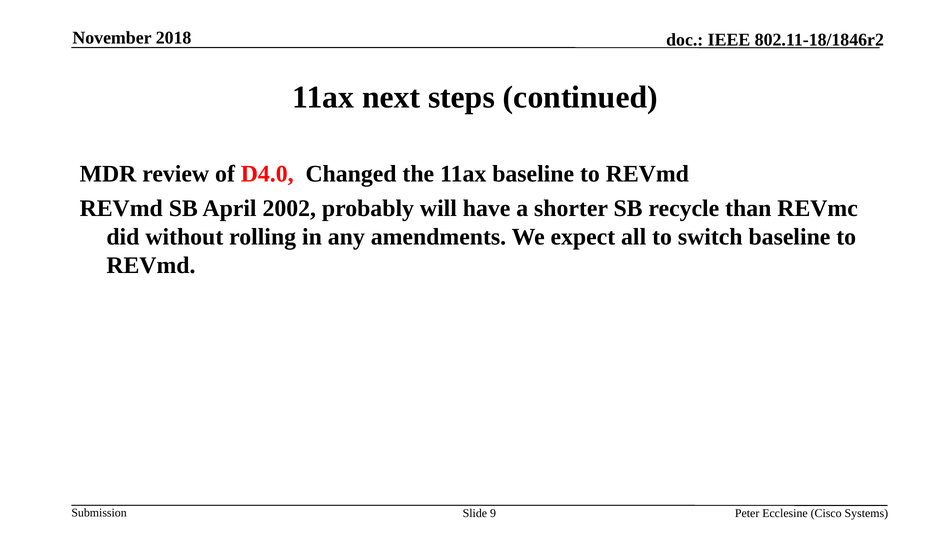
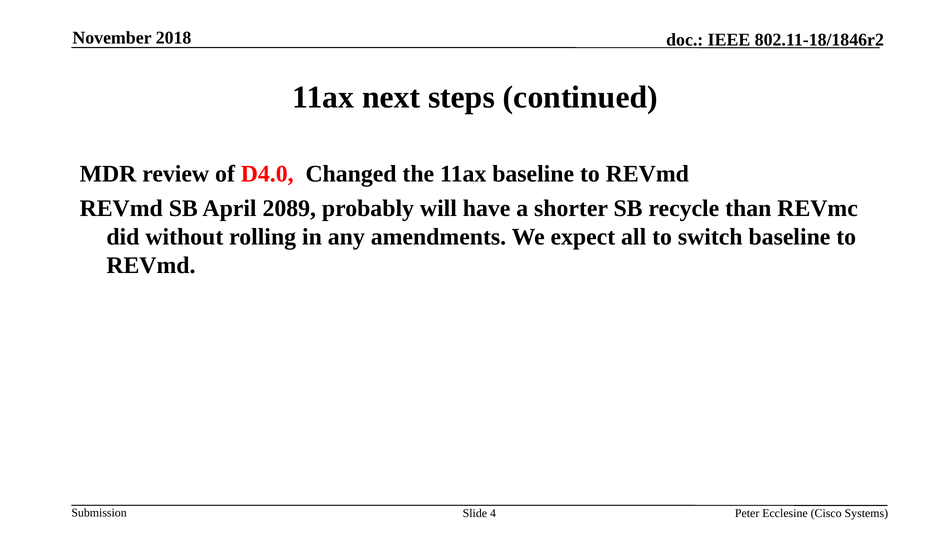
2002: 2002 -> 2089
9: 9 -> 4
